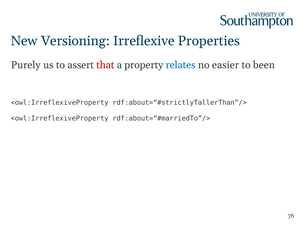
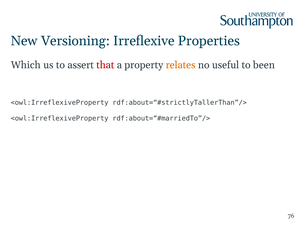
Purely: Purely -> Which
relates colour: blue -> orange
easier: easier -> useful
